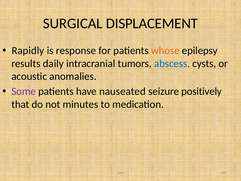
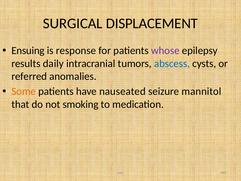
Rapidly: Rapidly -> Ensuing
whose colour: orange -> purple
acoustic: acoustic -> referred
Some colour: purple -> orange
positively: positively -> mannitol
minutes: minutes -> smoking
